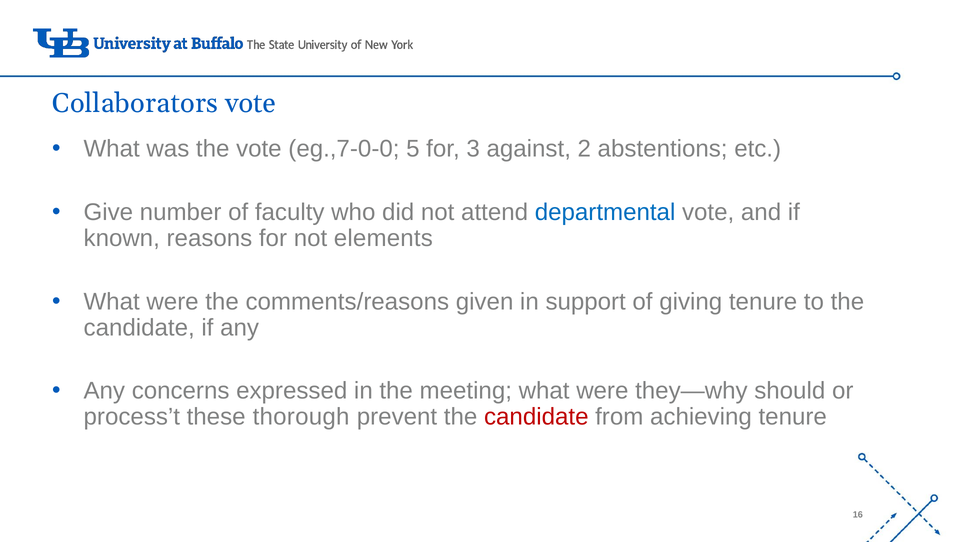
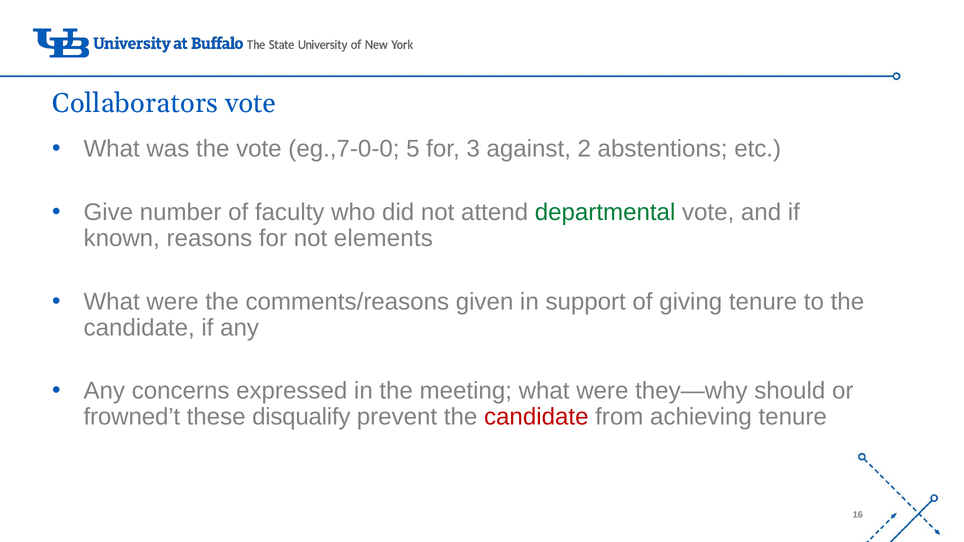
departmental colour: blue -> green
process’t: process’t -> frowned’t
thorough: thorough -> disqualify
